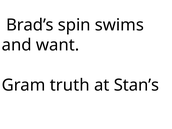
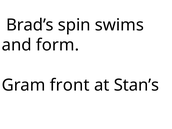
want: want -> form
truth: truth -> front
